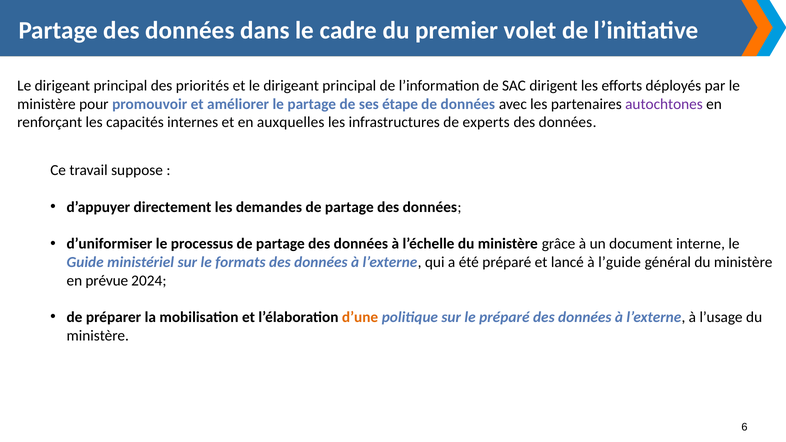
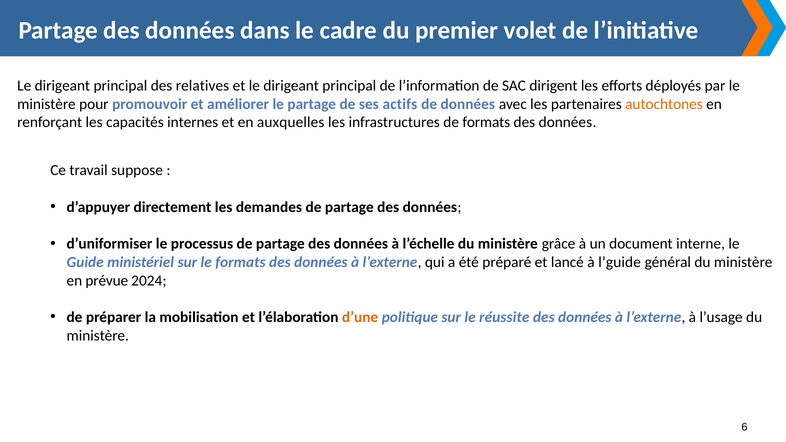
priorités: priorités -> relatives
étape: étape -> actifs
autochtones colour: purple -> orange
de experts: experts -> formats
le préparé: préparé -> réussite
